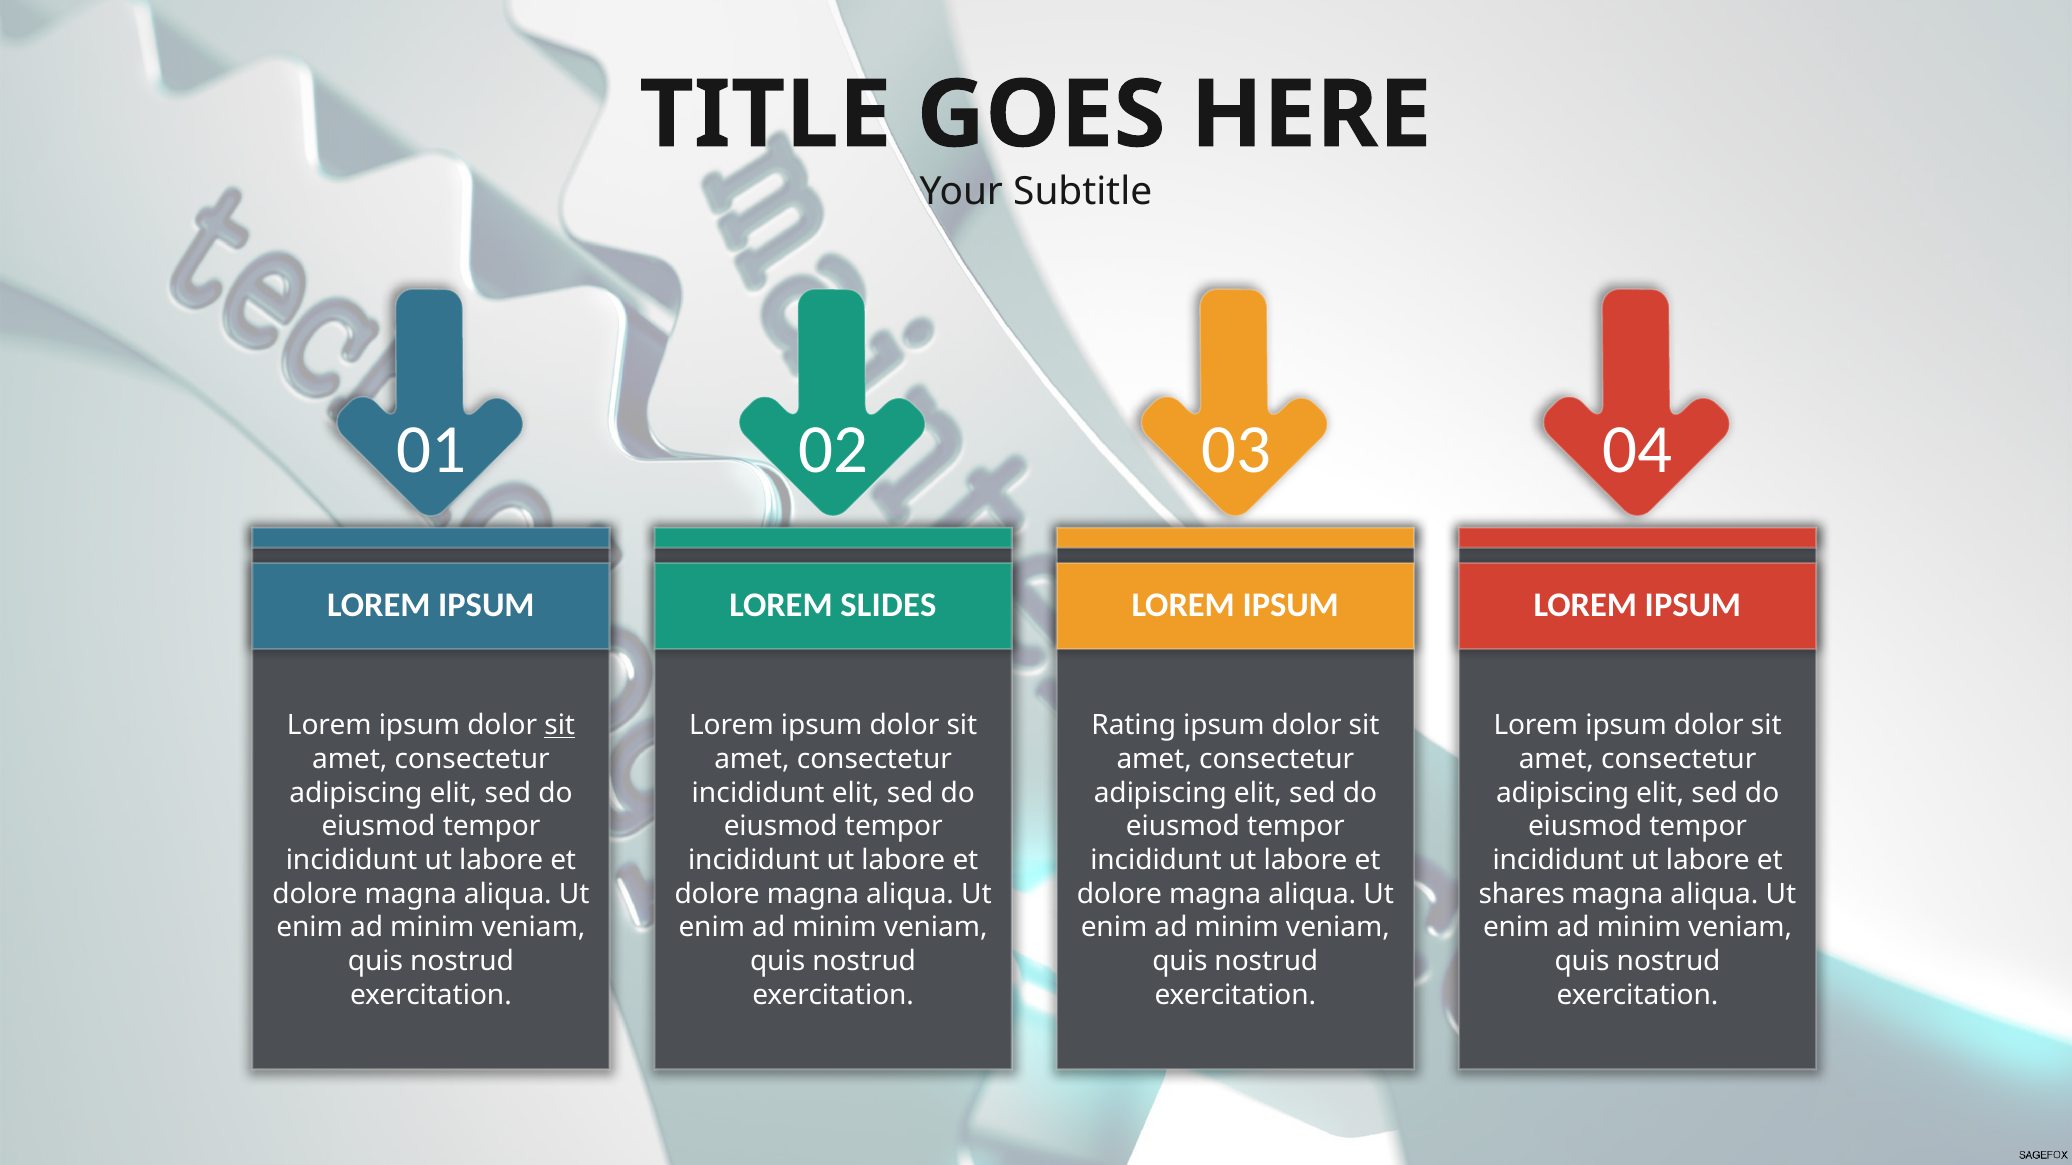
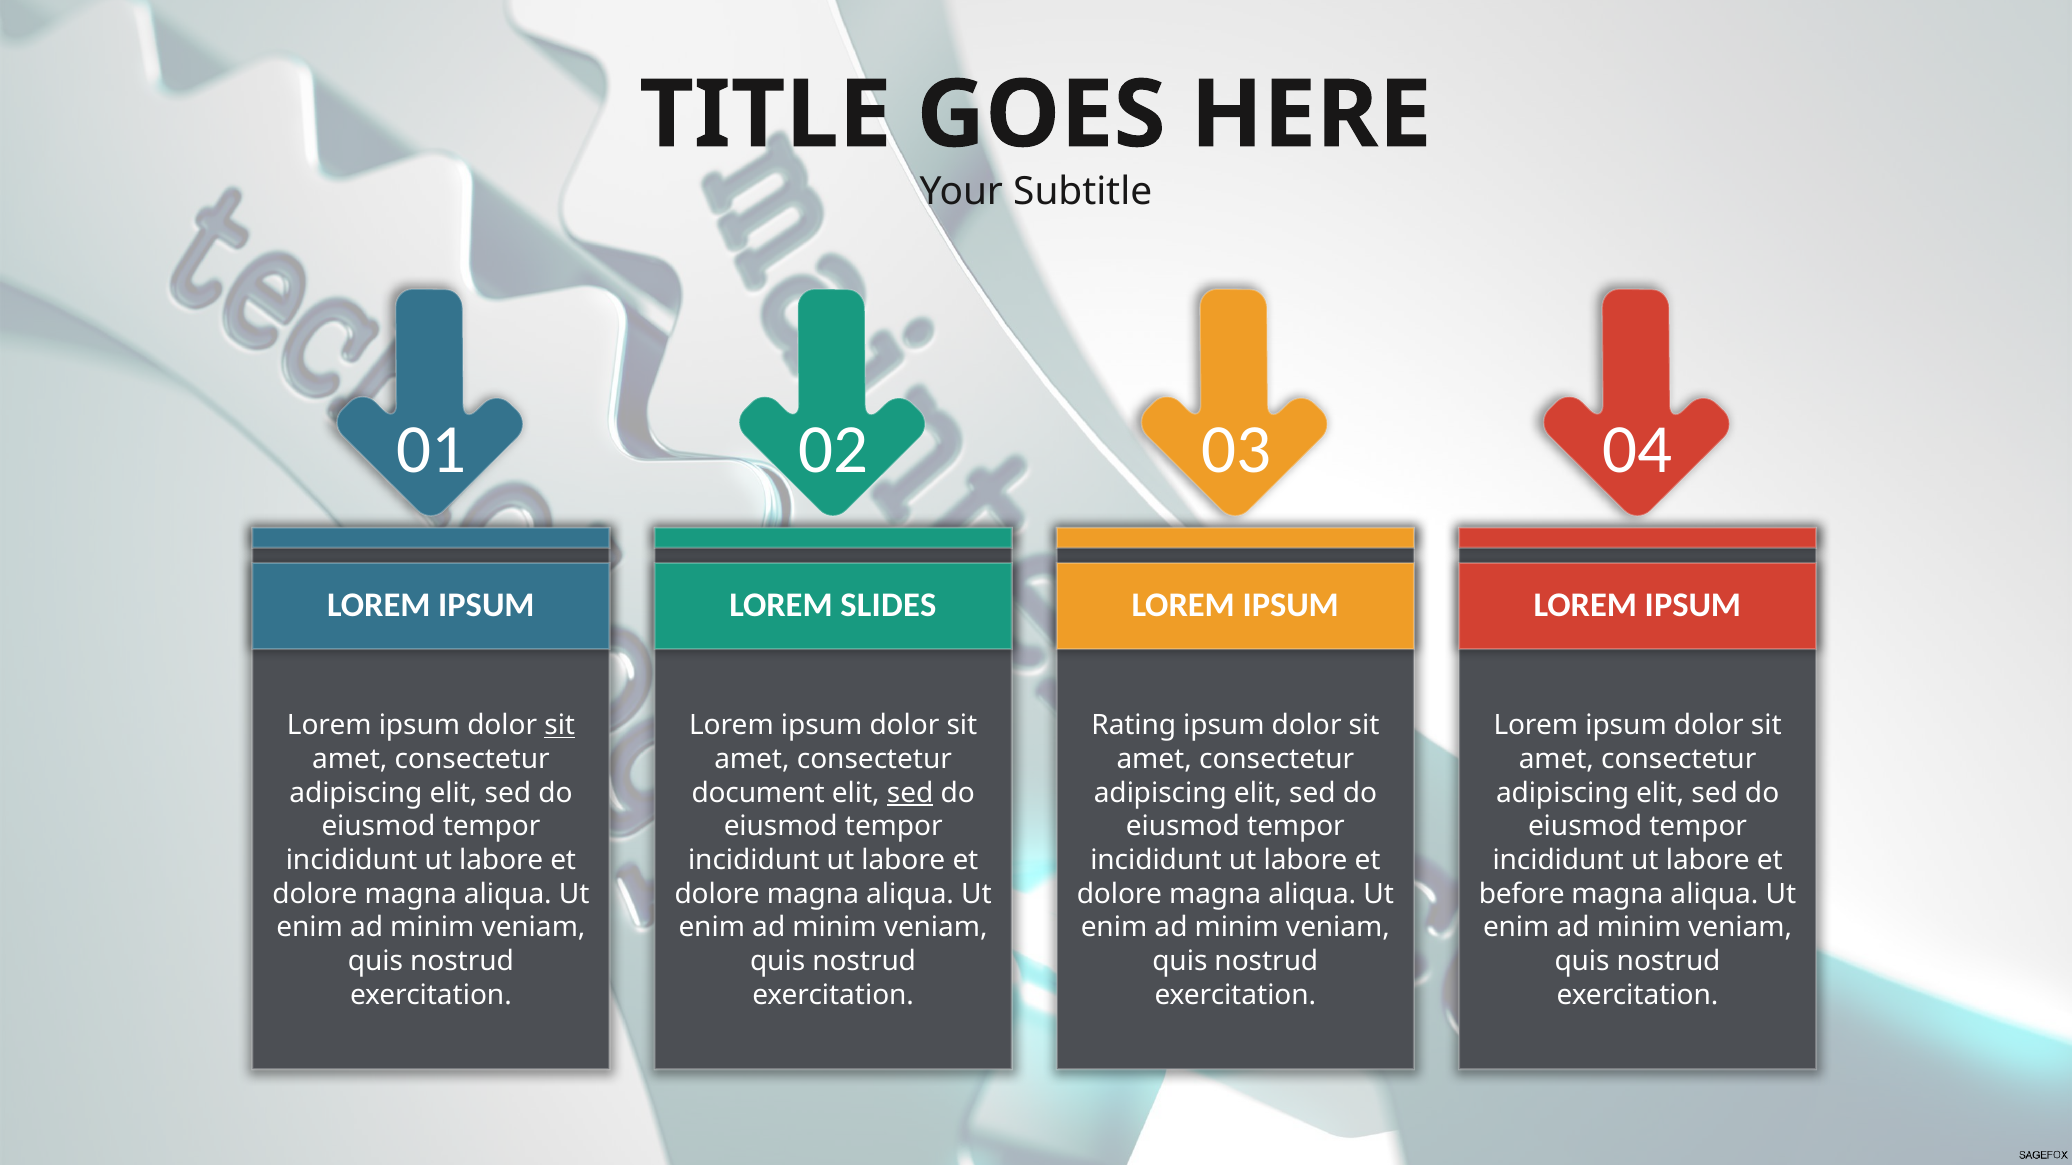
incididunt at (758, 793): incididunt -> document
sed at (910, 793) underline: none -> present
shares: shares -> before
